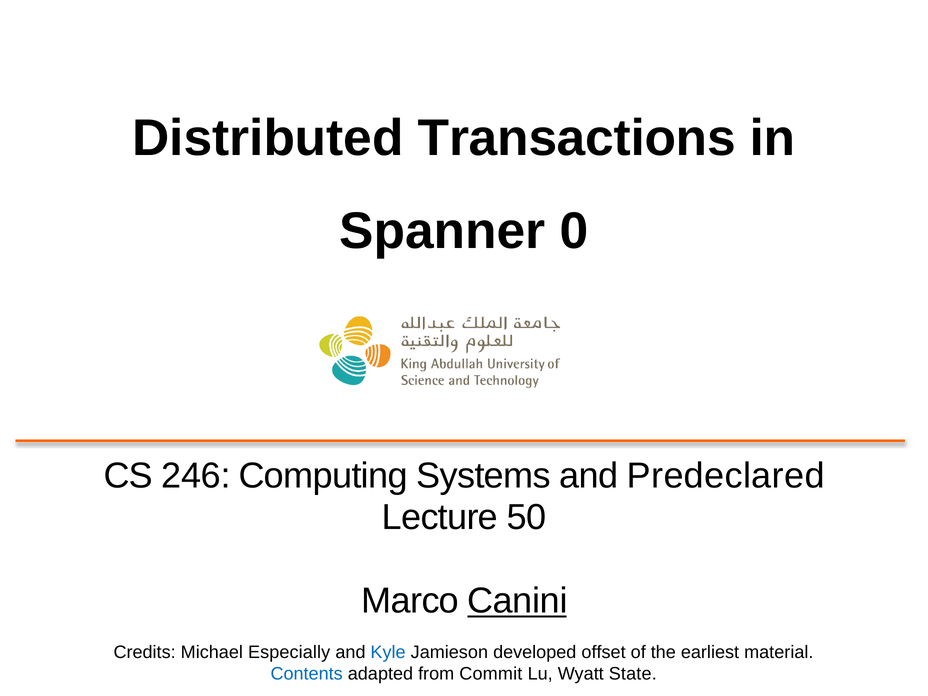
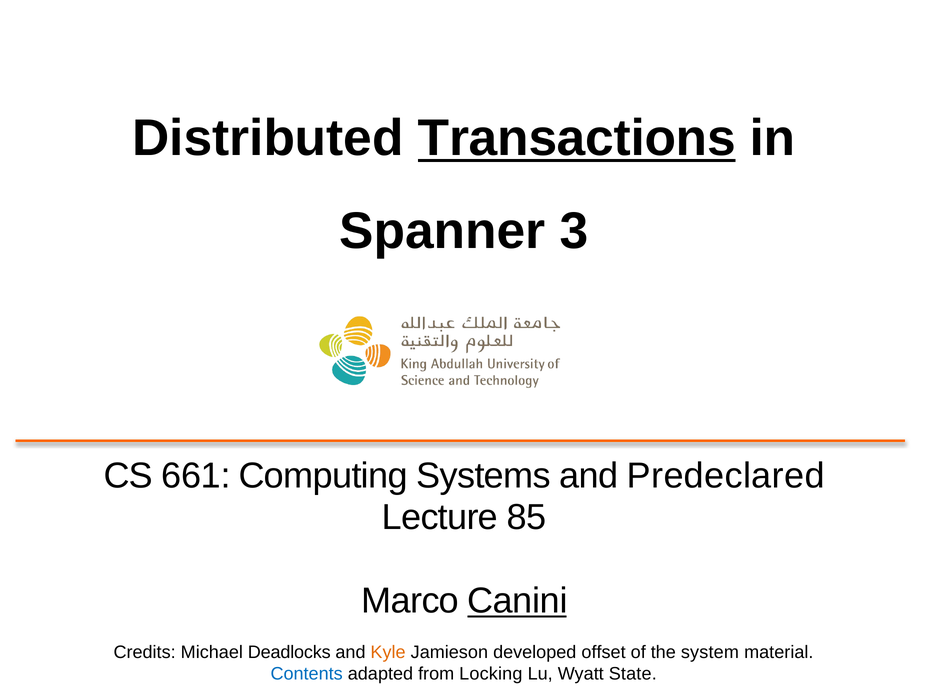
Transactions underline: none -> present
0: 0 -> 3
246: 246 -> 661
50: 50 -> 85
Especially: Especially -> Deadlocks
Kyle colour: blue -> orange
earliest: earliest -> system
Commit: Commit -> Locking
